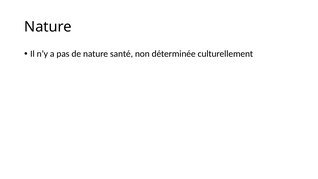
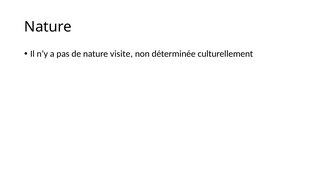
santé: santé -> visite
